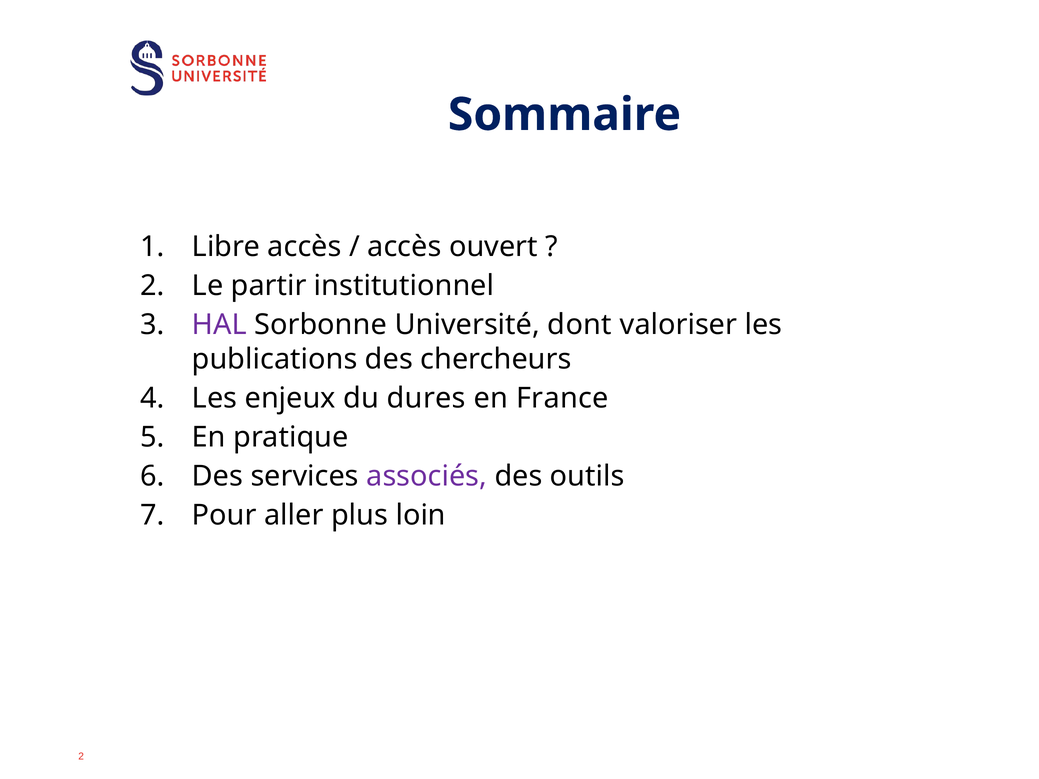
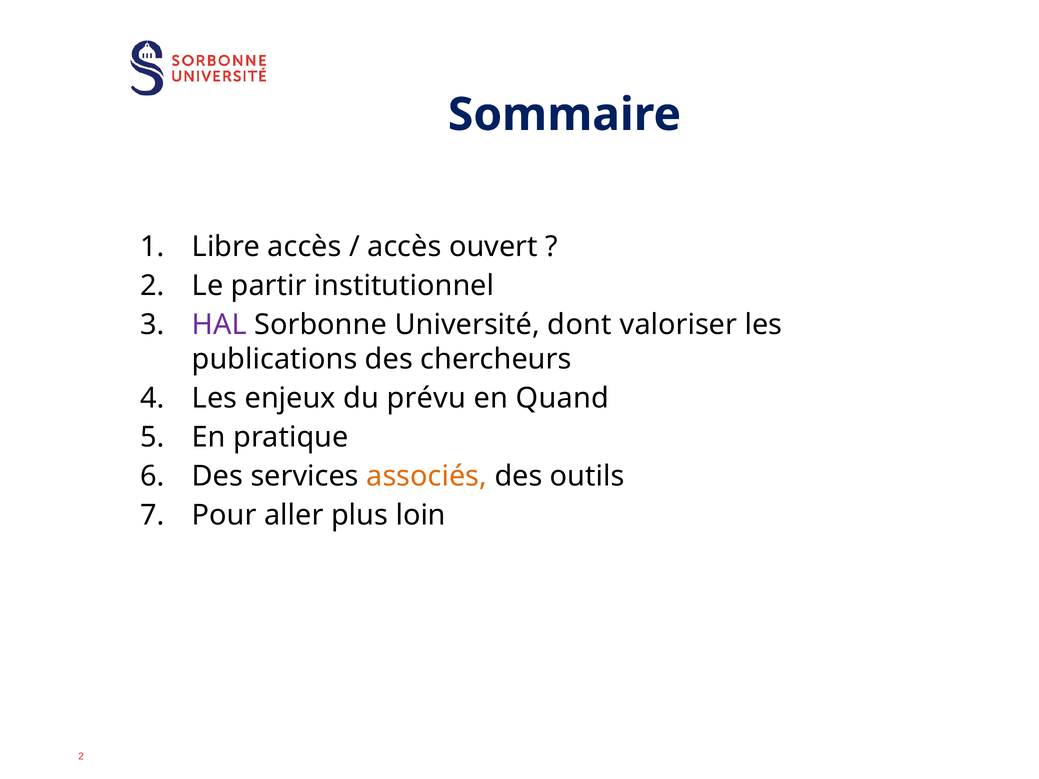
dures: dures -> prévu
France: France -> Quand
associés colour: purple -> orange
